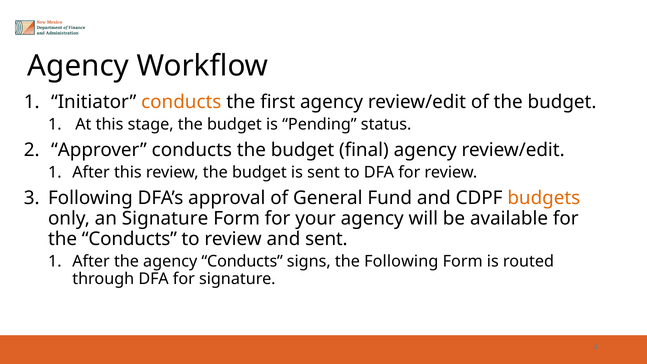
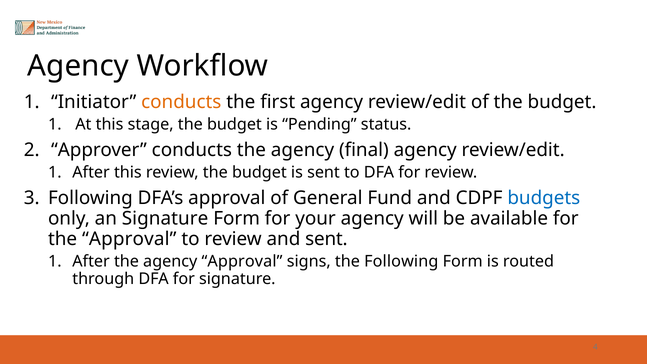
conducts the budget: budget -> agency
budgets colour: orange -> blue
the Conducts: Conducts -> Approval
agency Conducts: Conducts -> Approval
